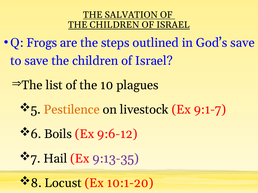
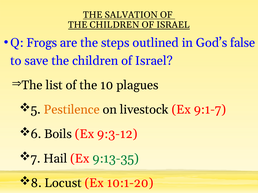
God’s save: save -> false
9:6-12: 9:6-12 -> 9:3-12
9:13-35 colour: purple -> green
